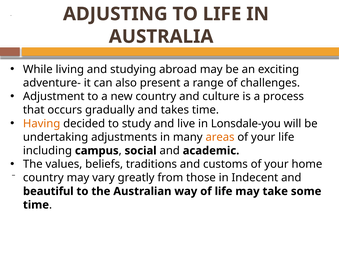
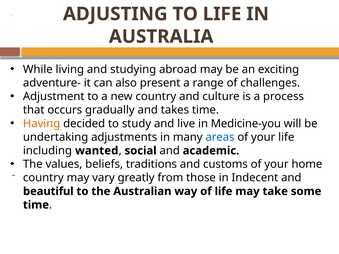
Lonsdale-you: Lonsdale-you -> Medicine-you
areas colour: orange -> blue
campus: campus -> wanted
